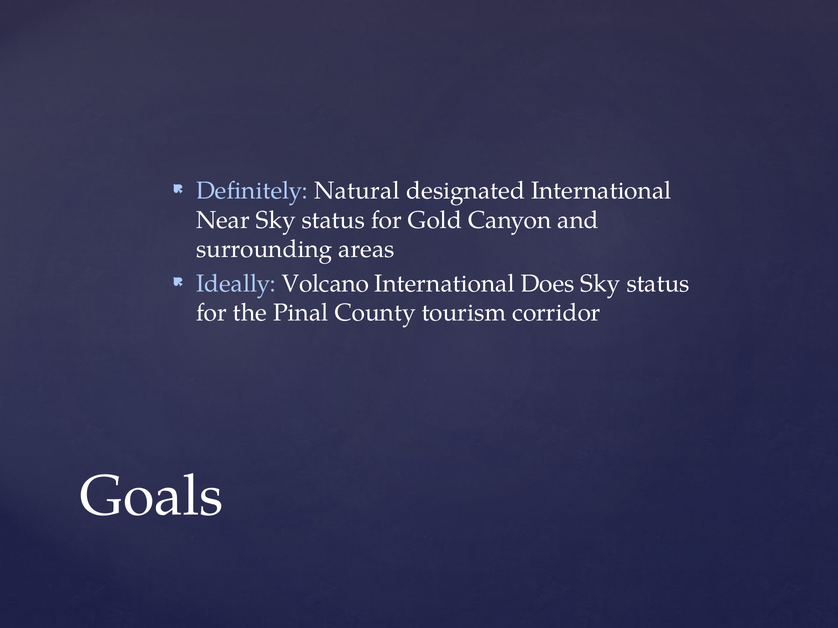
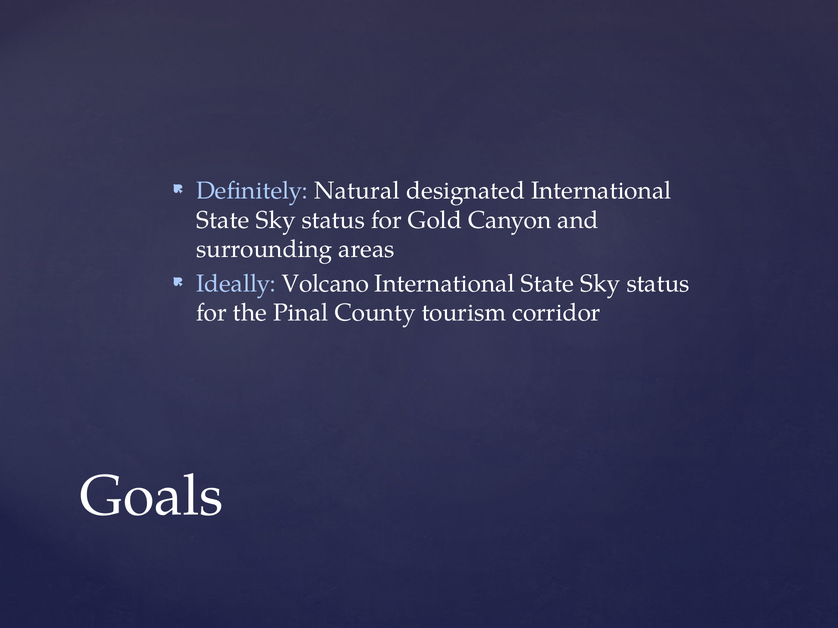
Near at (223, 220): Near -> State
Does at (548, 284): Does -> State
